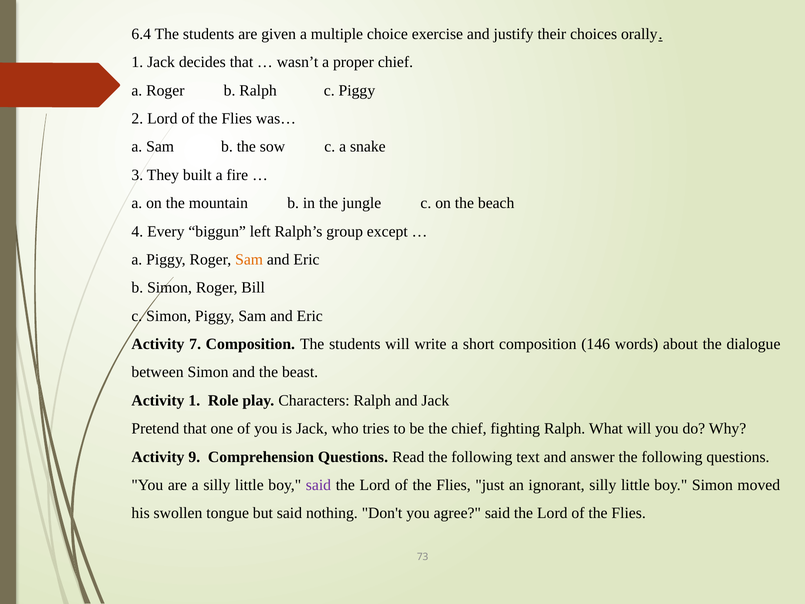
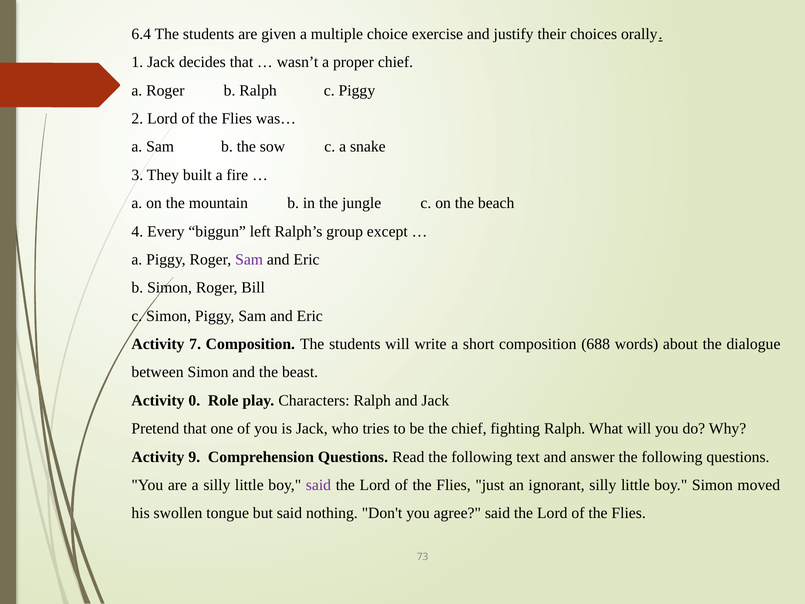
Sam at (249, 259) colour: orange -> purple
146: 146 -> 688
Activity 1: 1 -> 0
